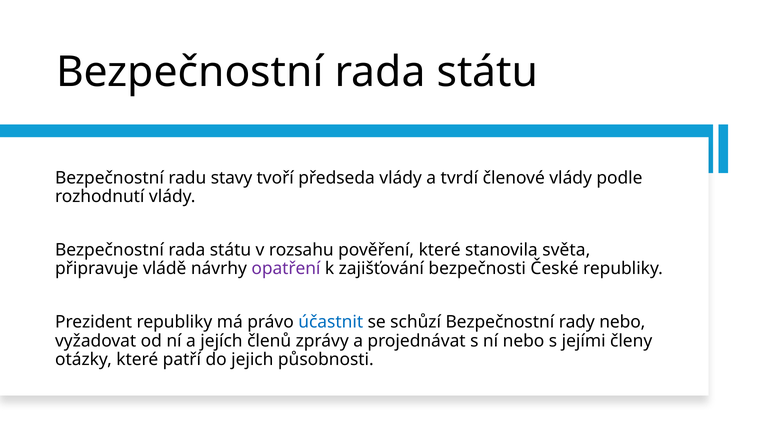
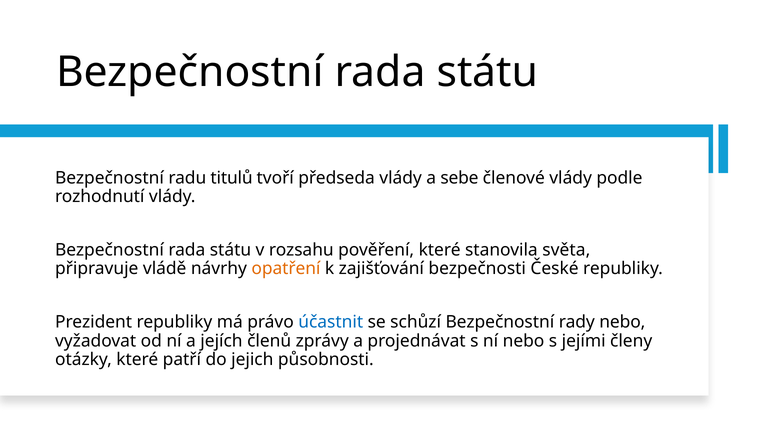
stavy: stavy -> titulů
tvrdí: tvrdí -> sebe
opatření colour: purple -> orange
